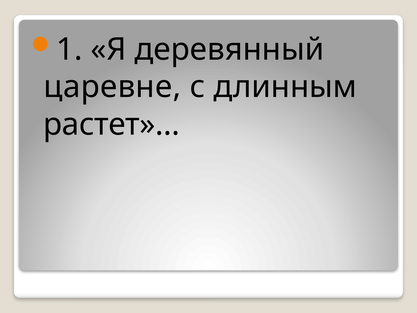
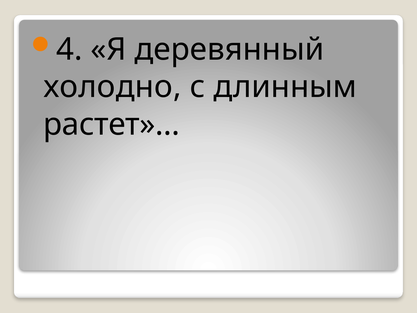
1: 1 -> 4
царевне: царевне -> холодно
